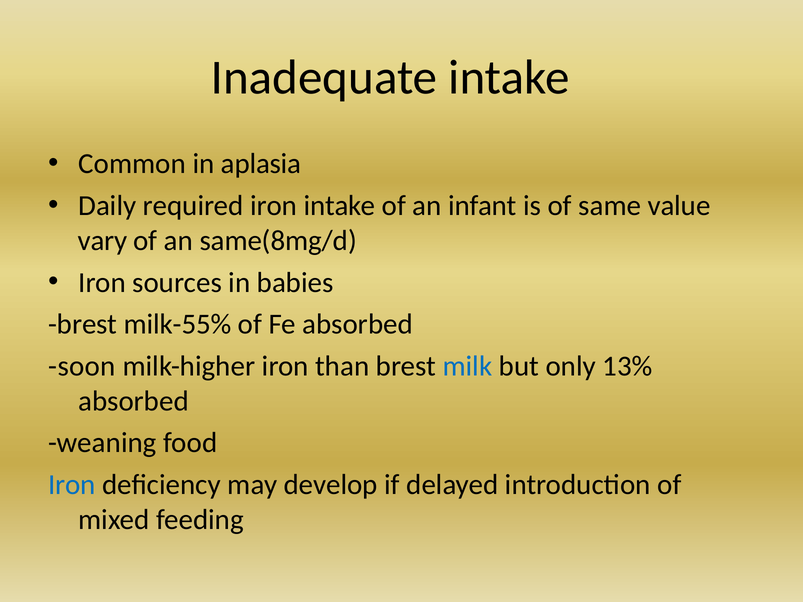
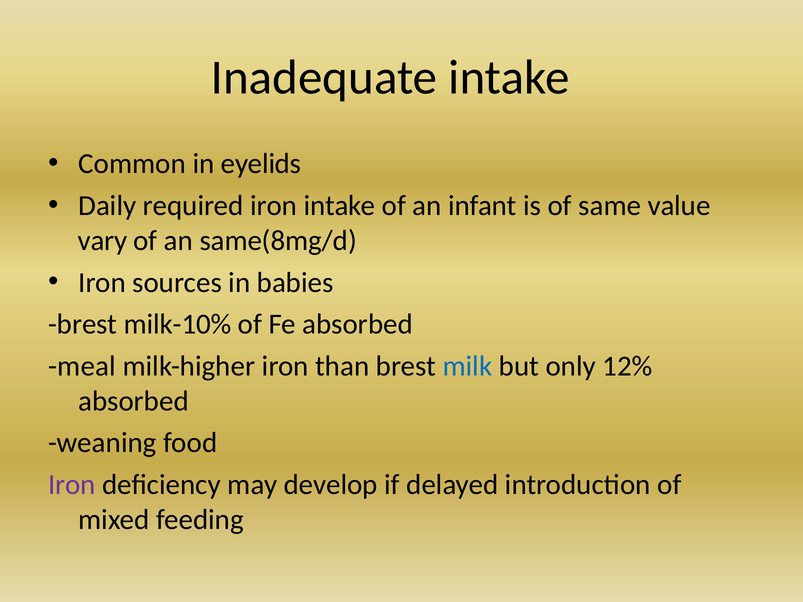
aplasia: aplasia -> eyelids
milk-55%: milk-55% -> milk-10%
soon: soon -> meal
13%: 13% -> 12%
Iron at (72, 485) colour: blue -> purple
